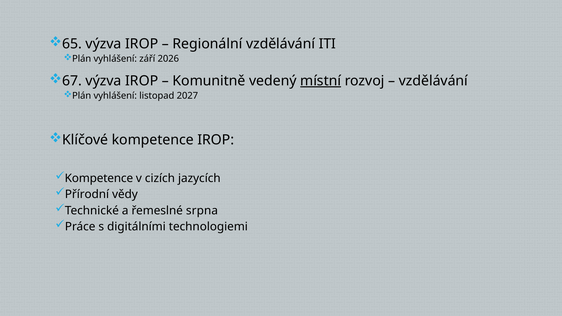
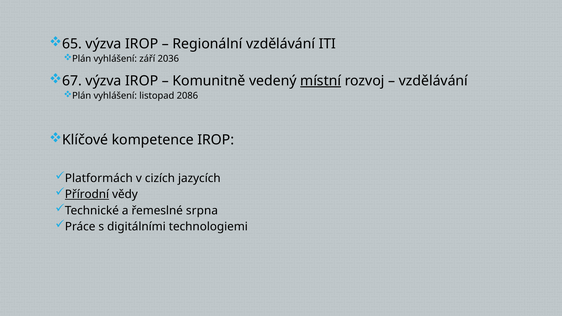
2026: 2026 -> 2036
2027: 2027 -> 2086
Kompetence at (99, 178): Kompetence -> Platformách
Přírodní underline: none -> present
